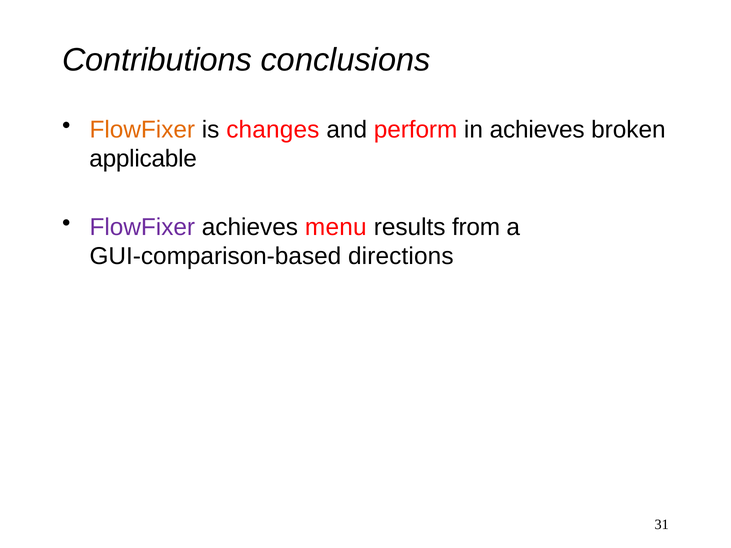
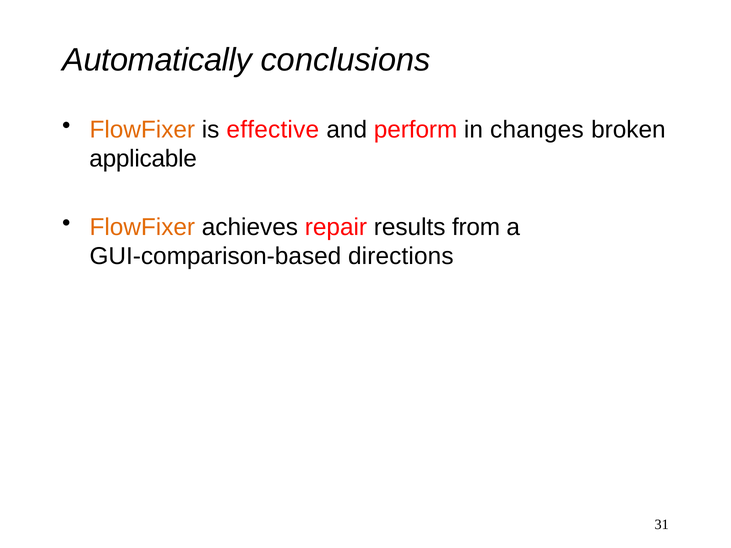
Contributions: Contributions -> Automatically
changes: changes -> effective
in achieves: achieves -> changes
FlowFixer at (142, 227) colour: purple -> orange
menu: menu -> repair
